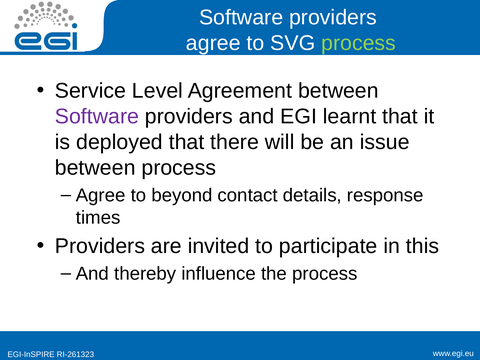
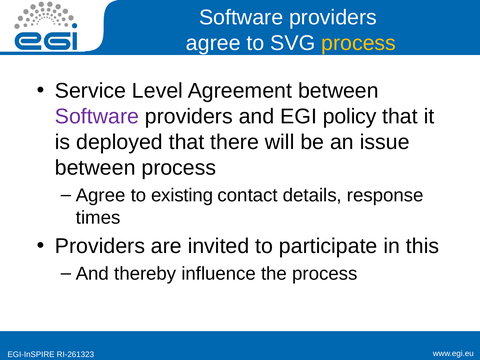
process at (359, 43) colour: light green -> yellow
learnt: learnt -> policy
beyond: beyond -> existing
